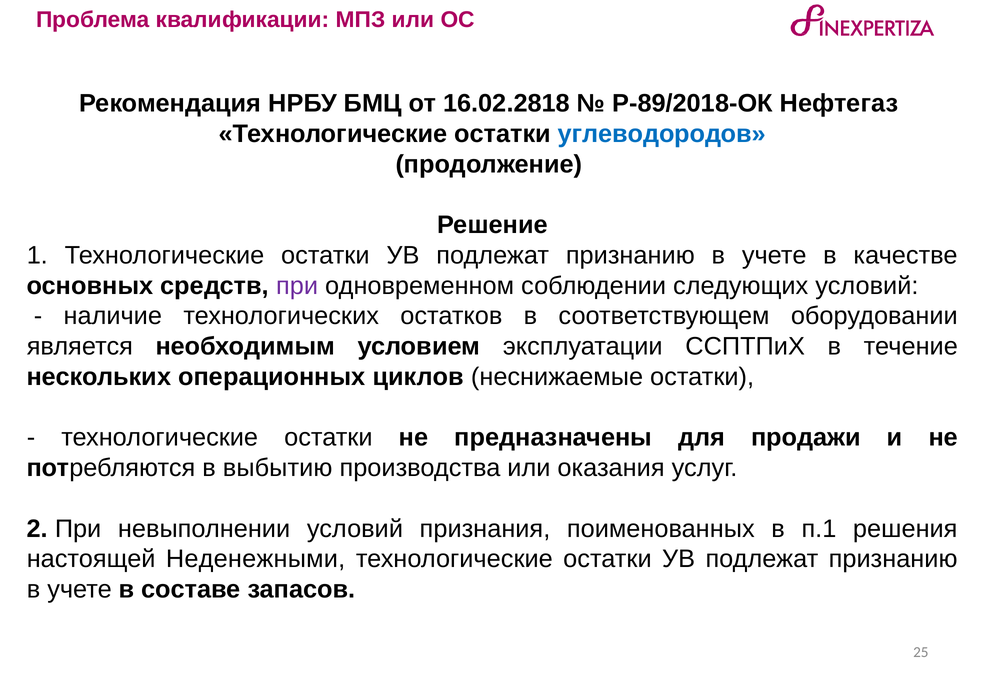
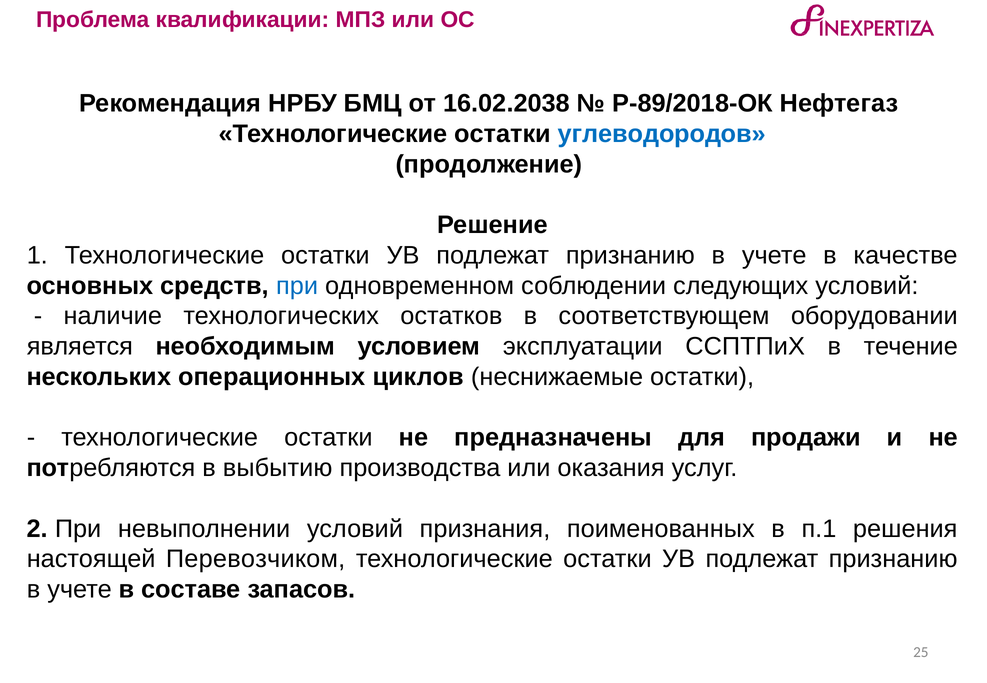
16.02.2818: 16.02.2818 -> 16.02.2038
при at (297, 286) colour: purple -> blue
Неденежными: Неденежными -> Перевозчиком
